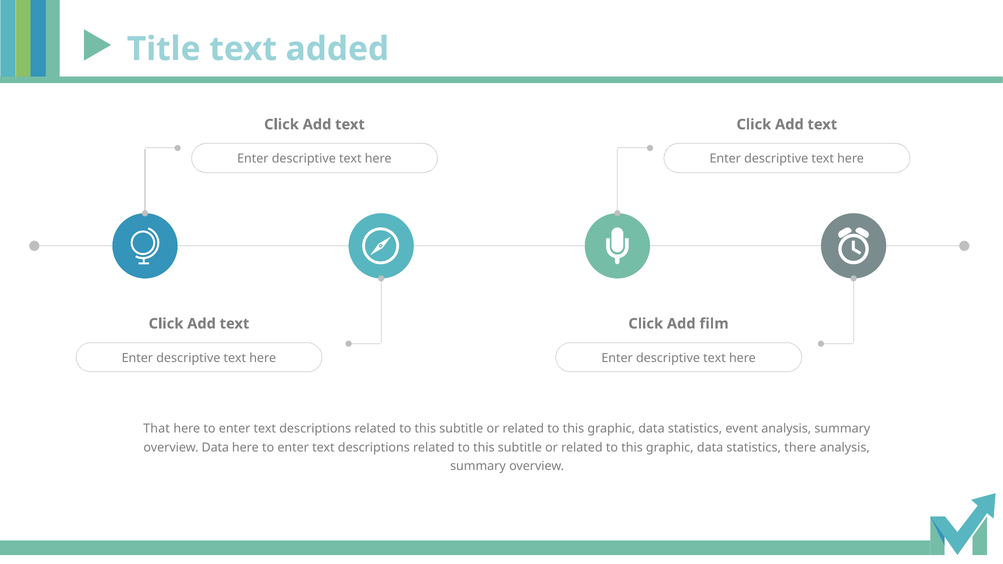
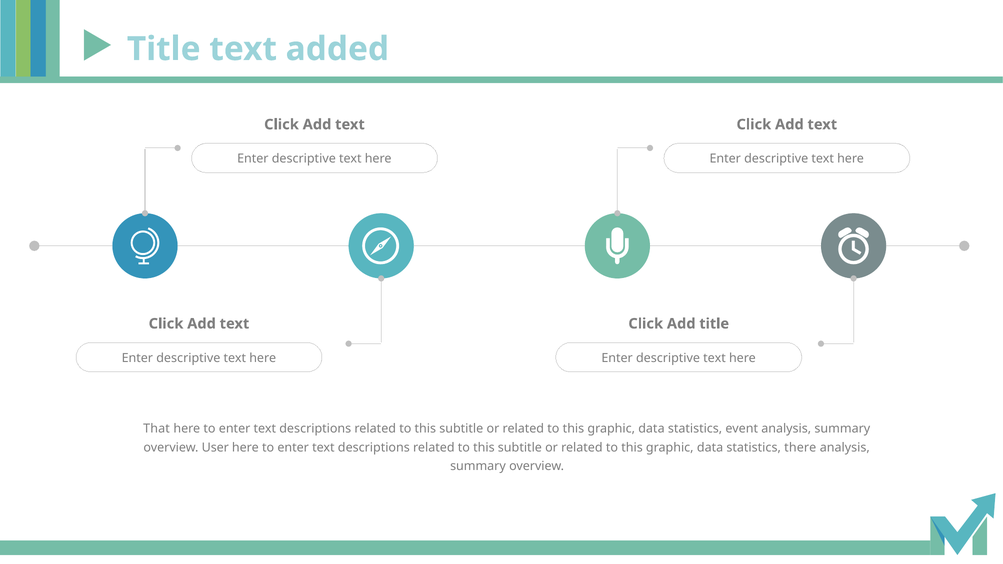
Add film: film -> title
overview Data: Data -> User
